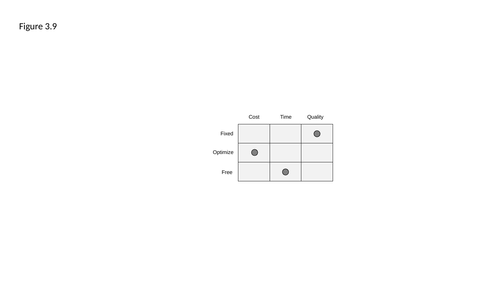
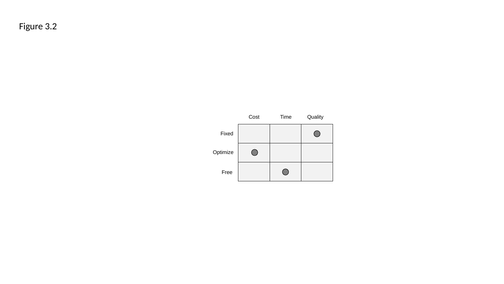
3.9: 3.9 -> 3.2
